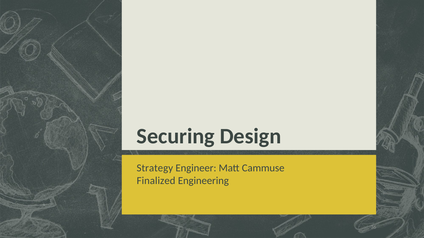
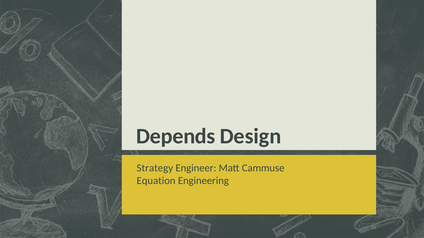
Securing: Securing -> Depends
Finalized: Finalized -> Equation
